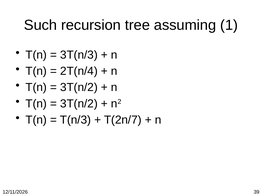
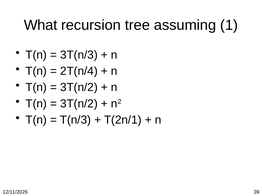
Such: Such -> What
T(2n/7: T(2n/7 -> T(2n/1
